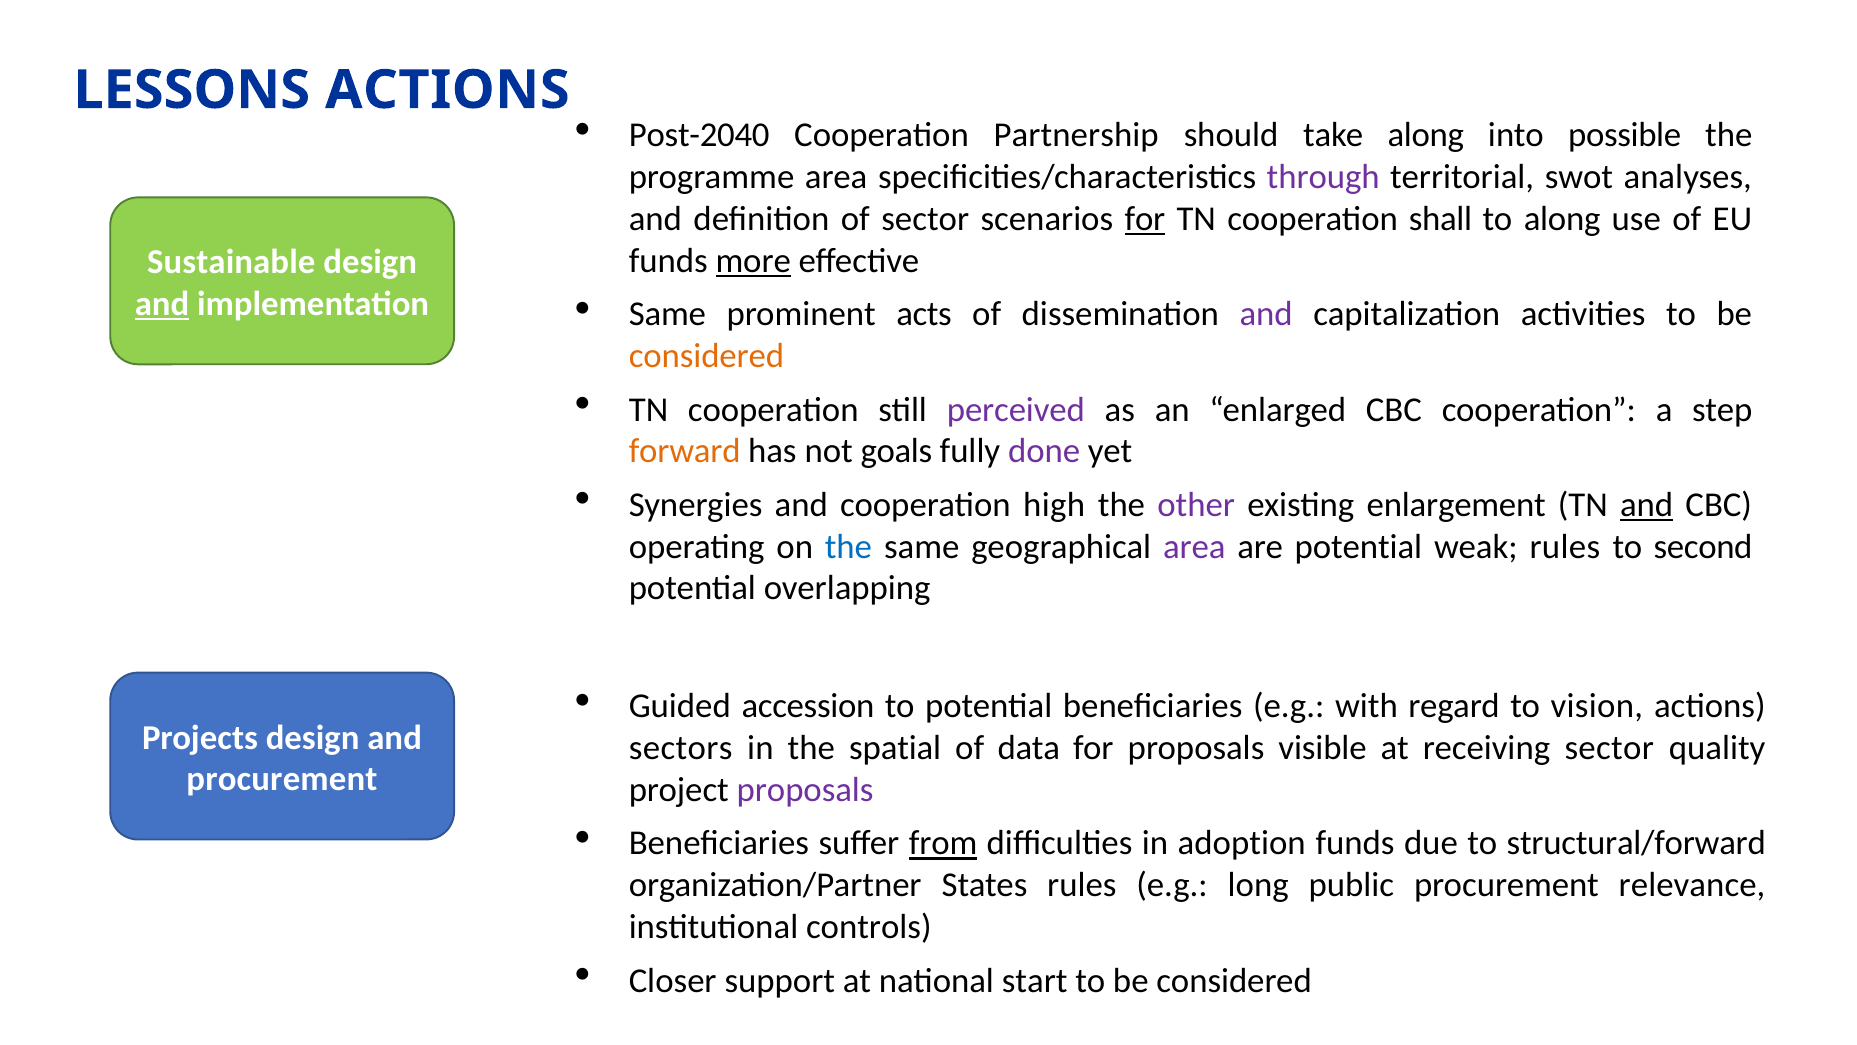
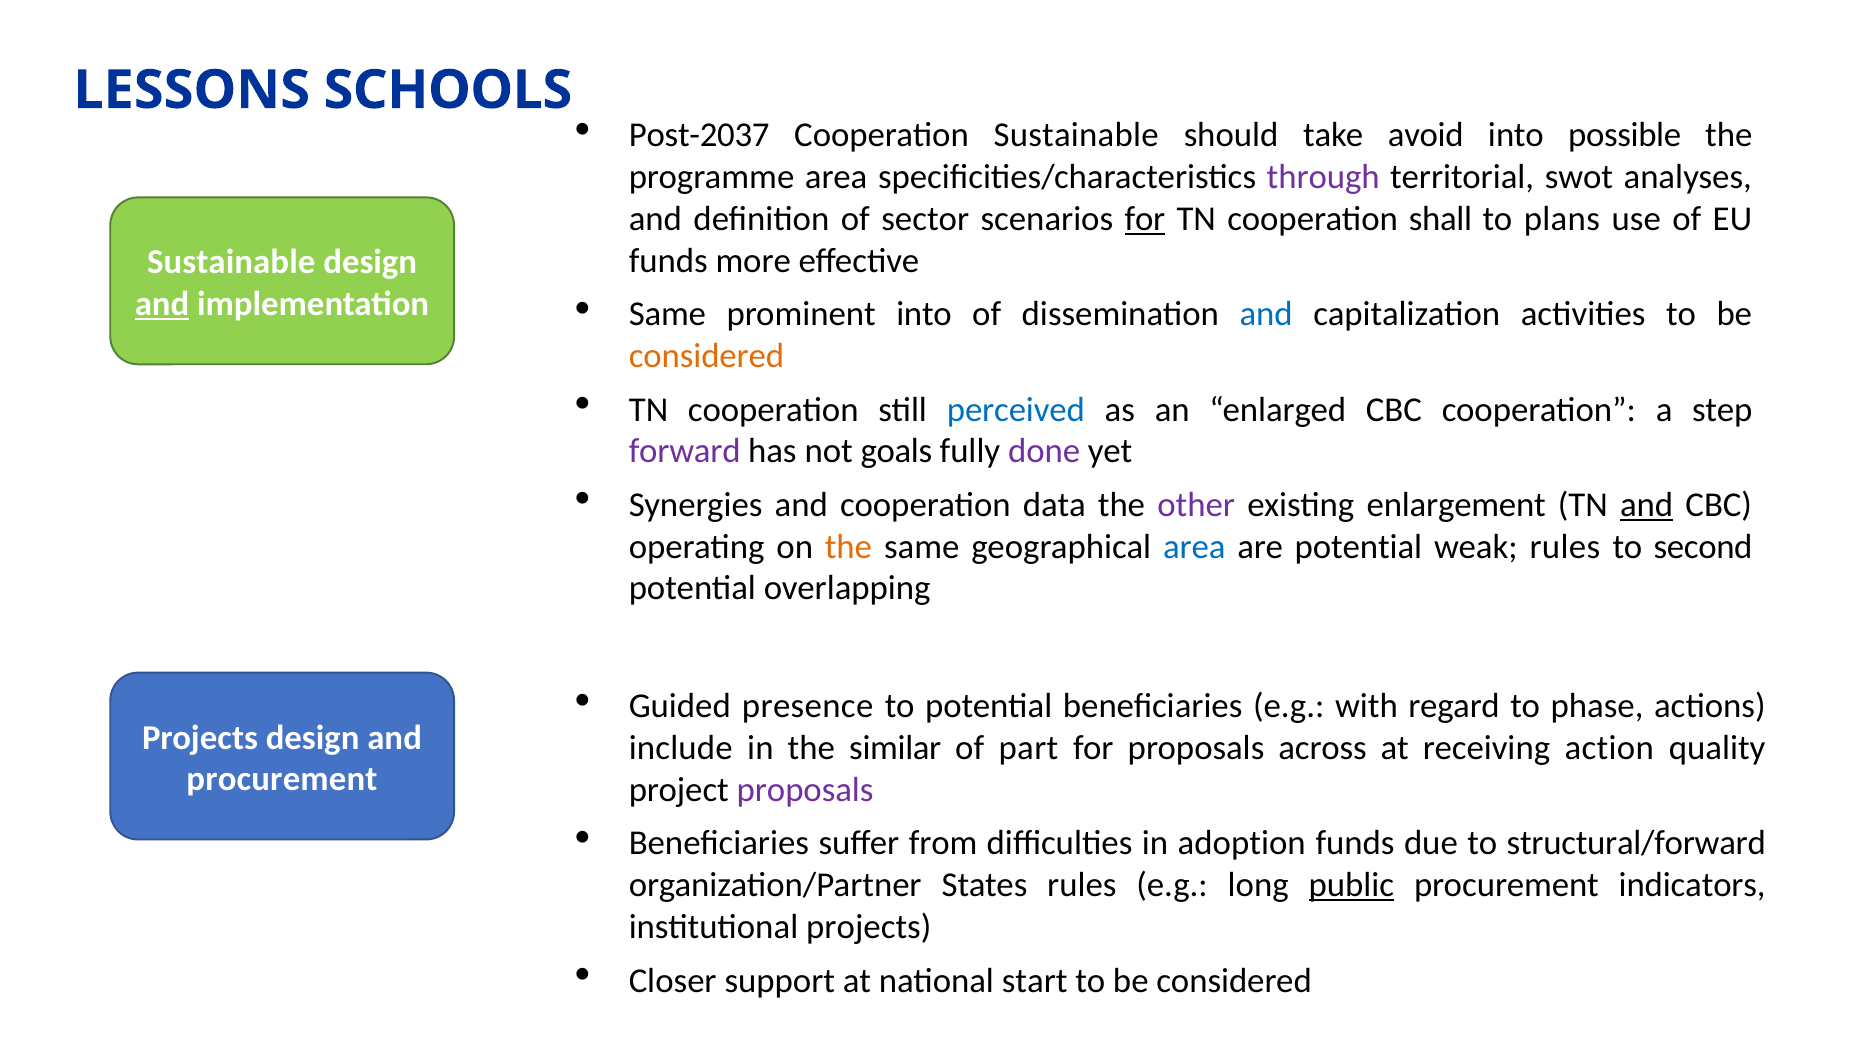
LESSONS ACTIONS: ACTIONS -> SCHOOLS
Post-2040: Post-2040 -> Post-2037
Cooperation Partnership: Partnership -> Sustainable
take along: along -> avoid
to along: along -> plans
more underline: present -> none
prominent acts: acts -> into
and at (1266, 314) colour: purple -> blue
perceived colour: purple -> blue
forward colour: orange -> purple
high: high -> data
the at (848, 546) colour: blue -> orange
area at (1194, 546) colour: purple -> blue
accession: accession -> presence
vision: vision -> phase
sectors: sectors -> include
spatial: spatial -> similar
data: data -> part
visible: visible -> across
receiving sector: sector -> action
from underline: present -> none
public underline: none -> present
relevance: relevance -> indicators
institutional controls: controls -> projects
